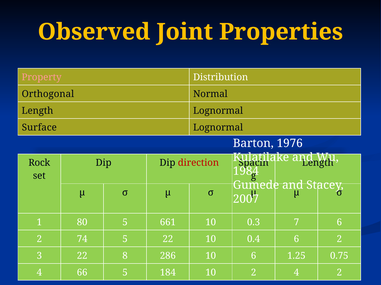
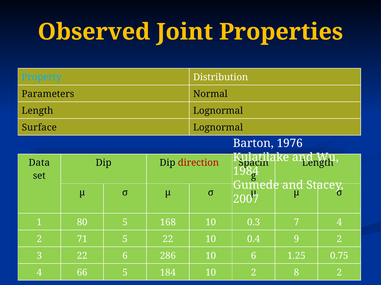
Property colour: pink -> light blue
Orthogonal: Orthogonal -> Parameters
Rock: Rock -> Data
661: 661 -> 168
7 6: 6 -> 4
74: 74 -> 71
0.4 6: 6 -> 9
22 8: 8 -> 6
2 4: 4 -> 8
